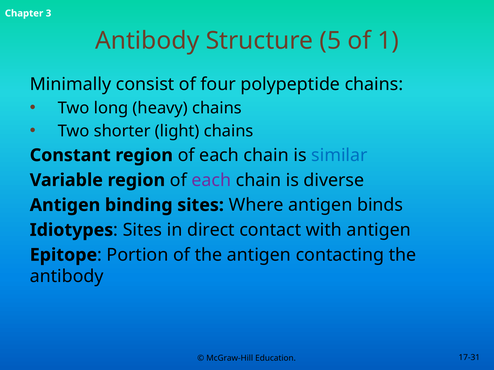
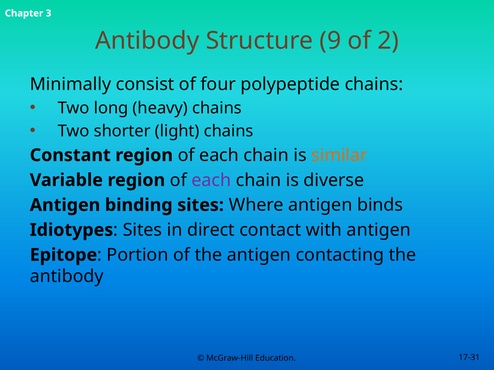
5: 5 -> 9
1: 1 -> 2
similar colour: blue -> orange
